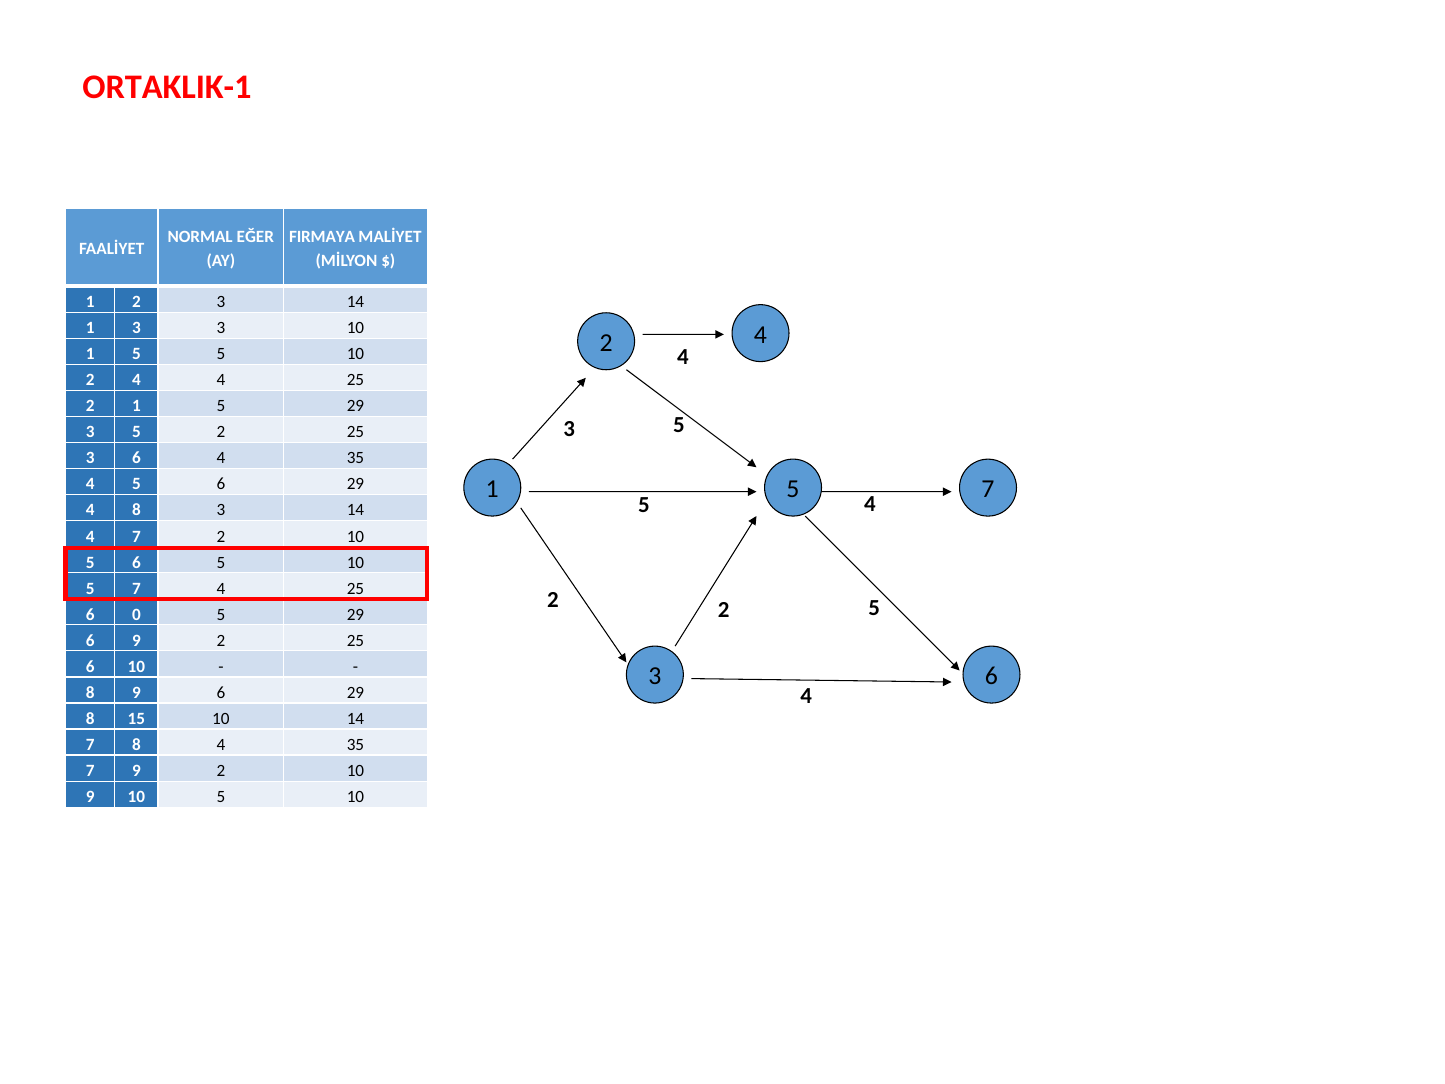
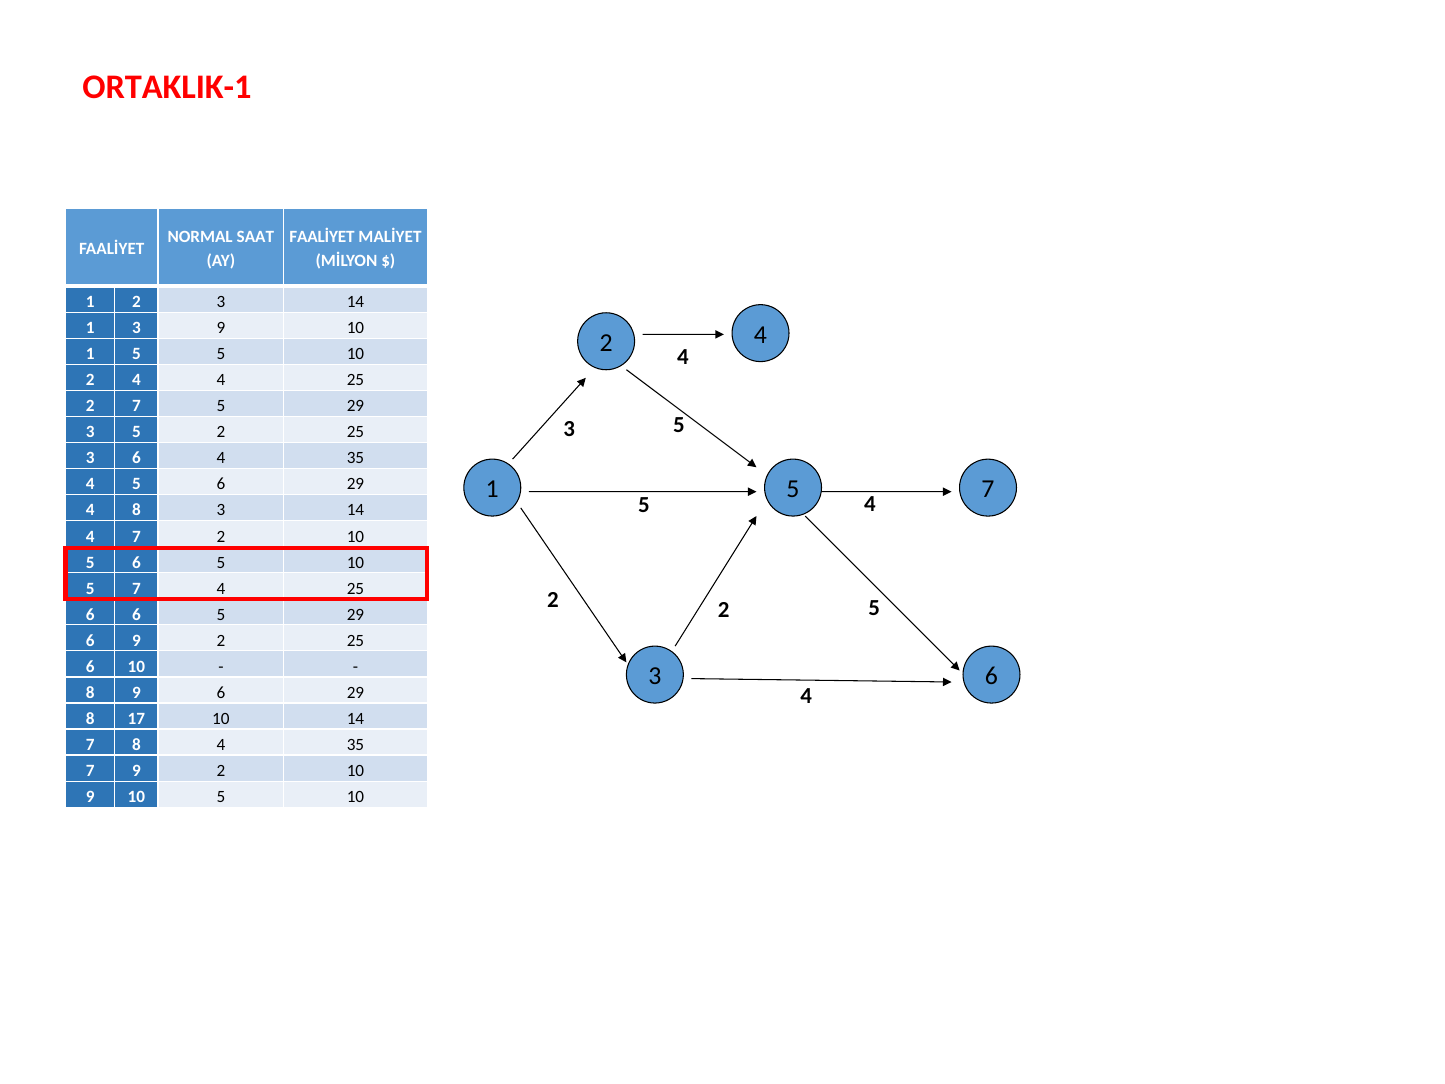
EĞER: EĞER -> SAAT
FIRMAYA at (322, 237): FIRMAYA -> FAALİYET
1 3 3: 3 -> 9
2 1: 1 -> 7
6 0: 0 -> 6
15: 15 -> 17
